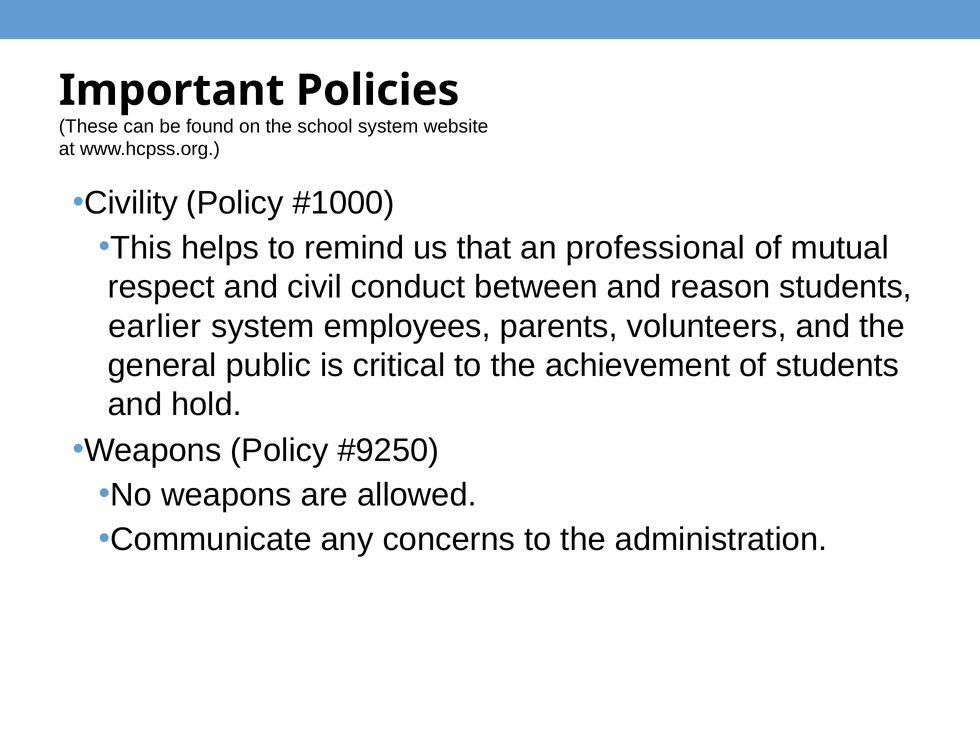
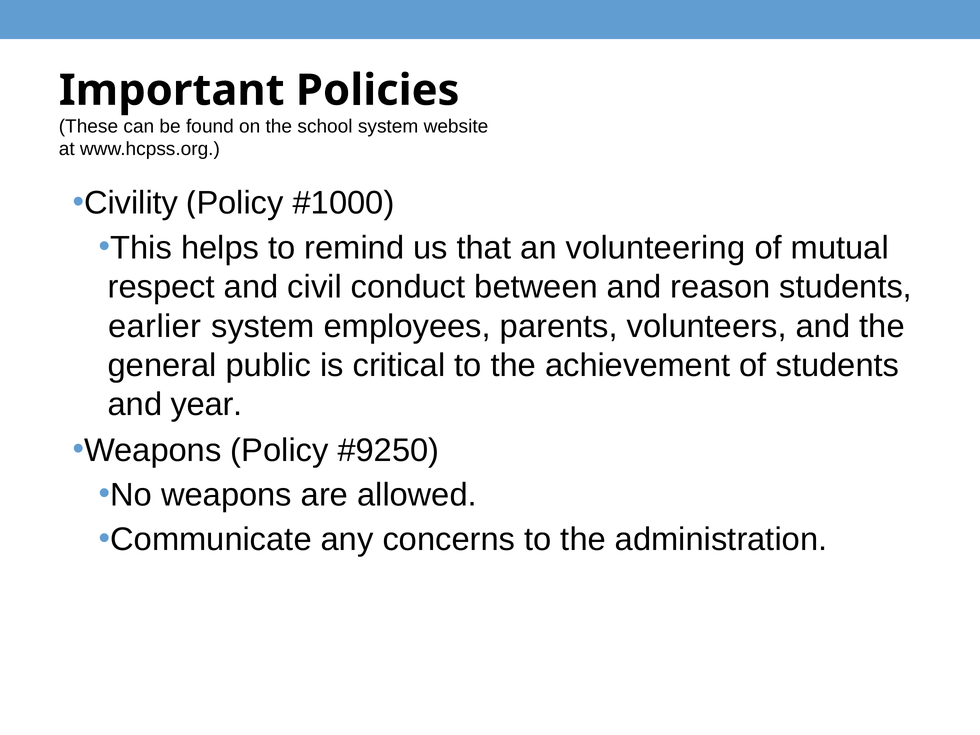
professional: professional -> volunteering
hold: hold -> year
